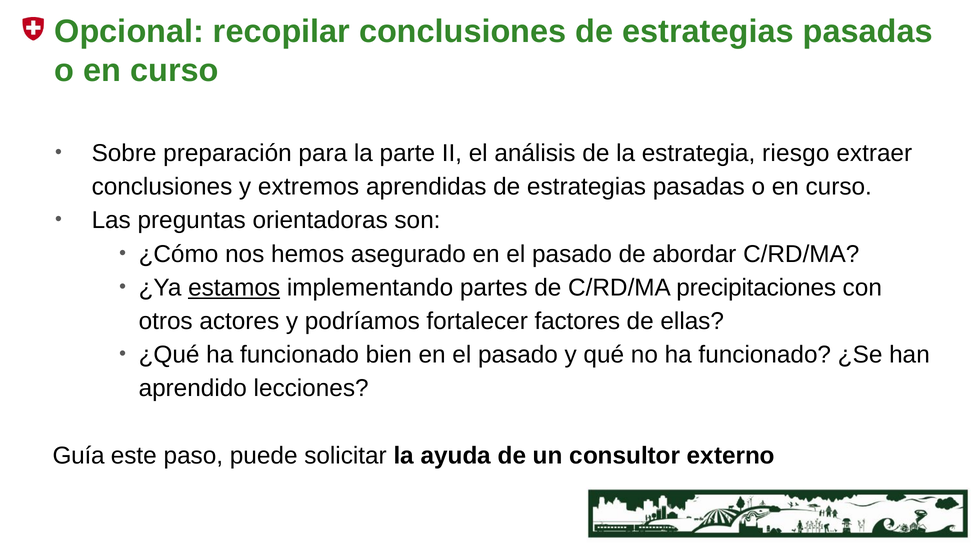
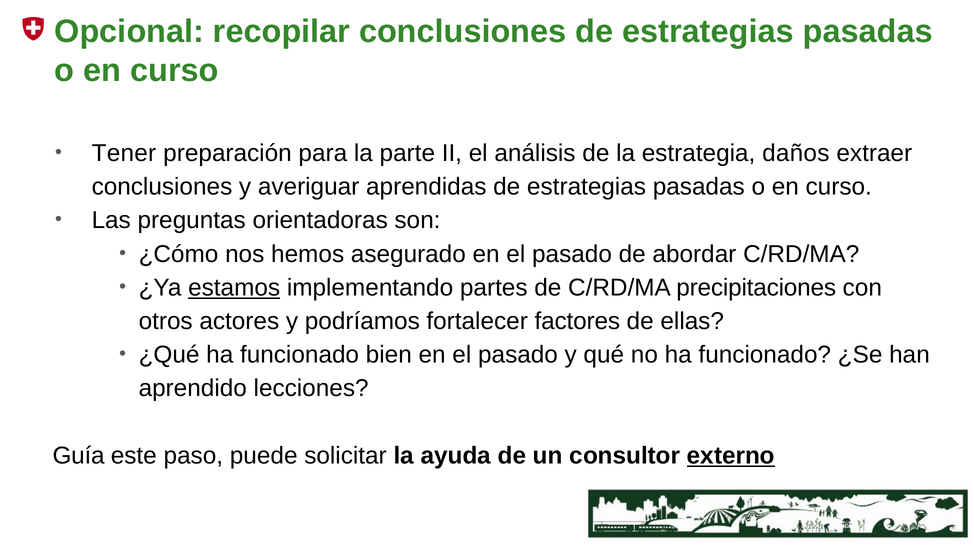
Sobre: Sobre -> Tener
riesgo: riesgo -> daños
extremos: extremos -> averiguar
externo underline: none -> present
